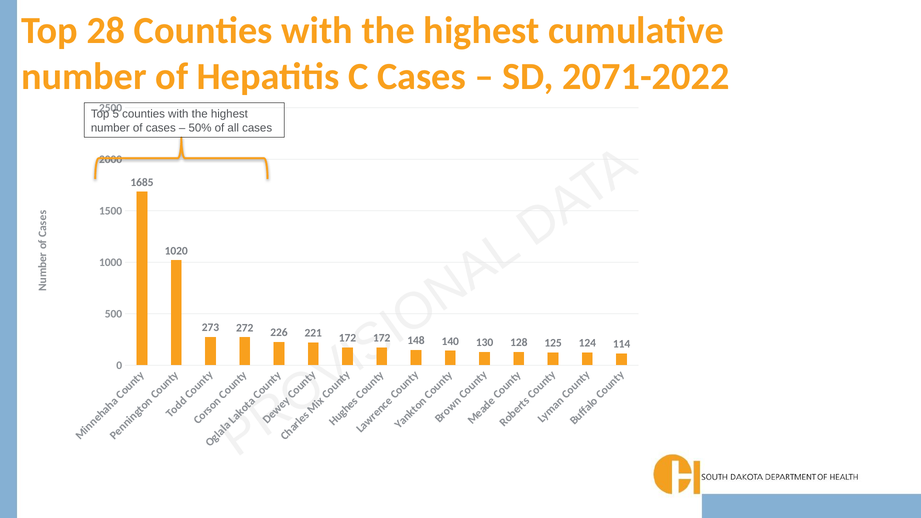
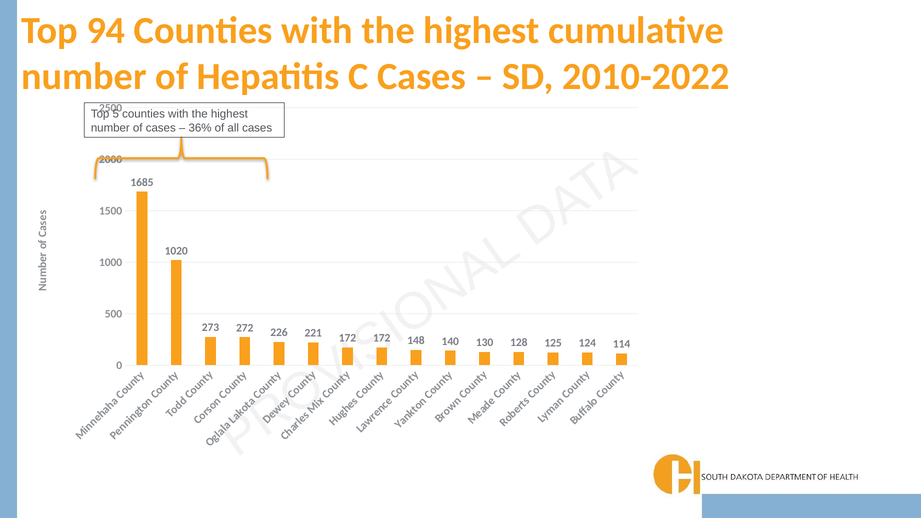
28: 28 -> 94
2071-2022: 2071-2022 -> 2010-2022
50%: 50% -> 36%
